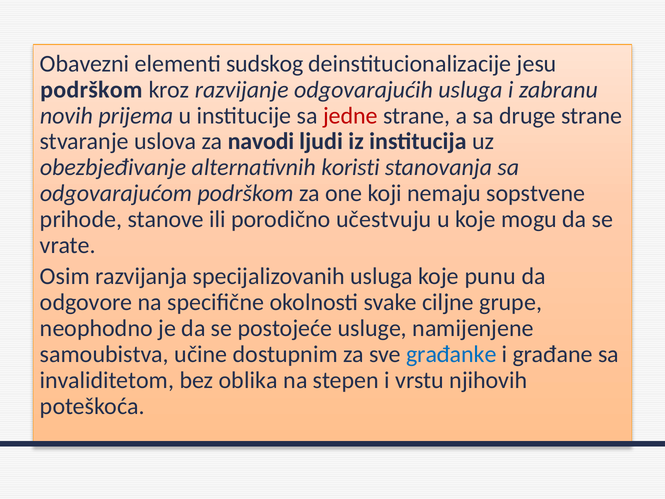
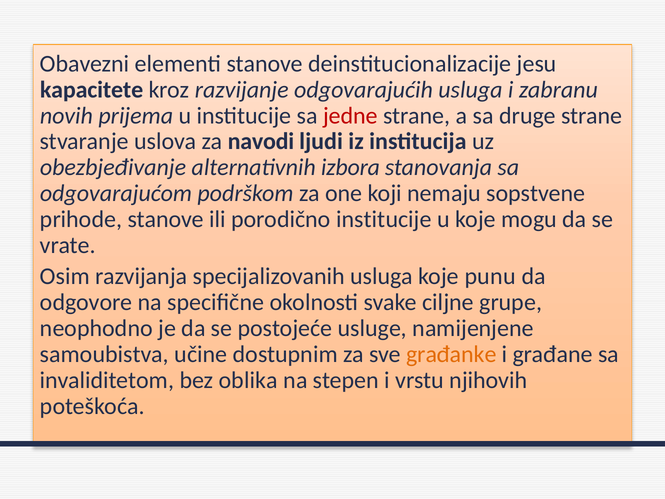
elementi sudskog: sudskog -> stanove
podrškom at (91, 90): podrškom -> kapacitete
koristi: koristi -> izbora
porodično učestvuju: učestvuju -> institucije
građanke colour: blue -> orange
